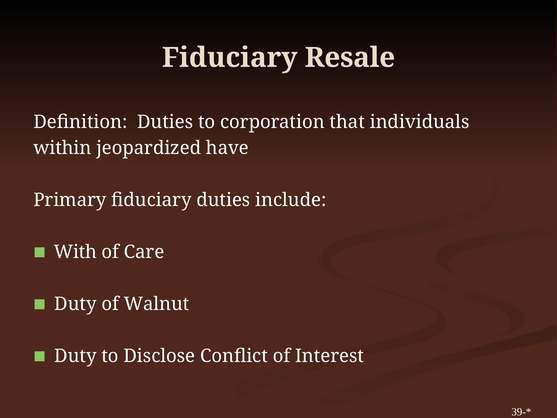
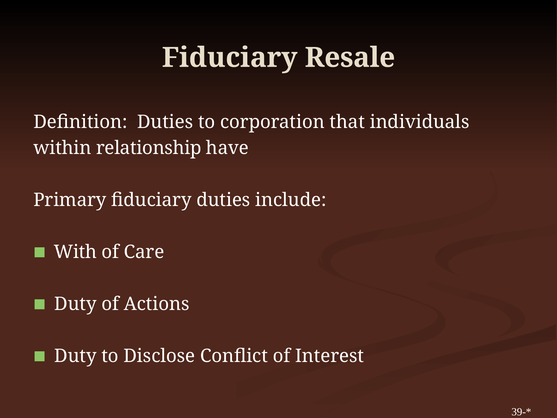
jeopardized: jeopardized -> relationship
Walnut: Walnut -> Actions
